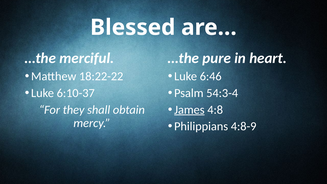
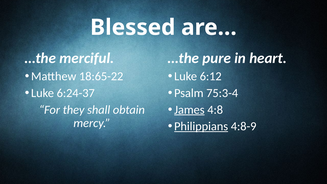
18:22-22: 18:22-22 -> 18:65-22
6:46: 6:46 -> 6:12
6:10-37: 6:10-37 -> 6:24-37
54:3-4: 54:3-4 -> 75:3-4
Philippians underline: none -> present
